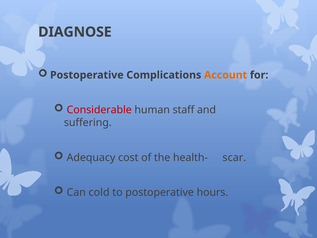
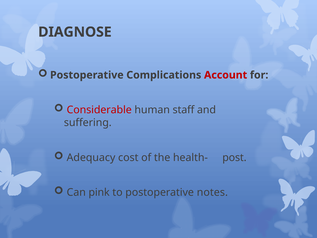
Account colour: orange -> red
scar: scar -> post
cold: cold -> pink
hours: hours -> notes
